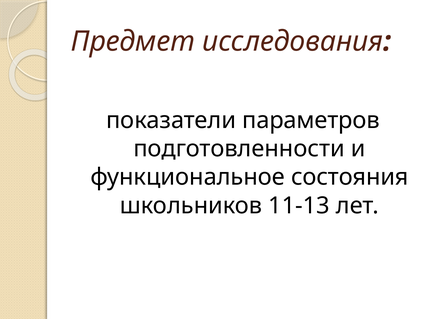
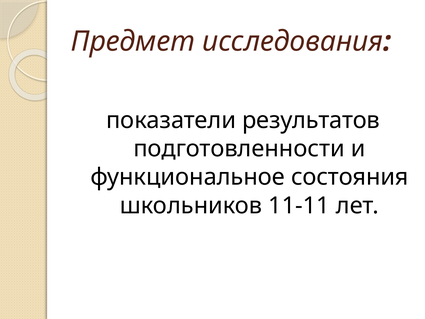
параметров: параметров -> результатов
11-13: 11-13 -> 11-11
